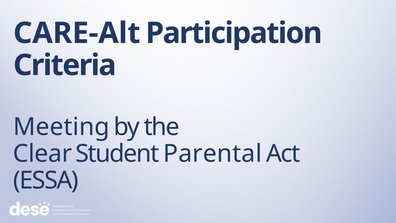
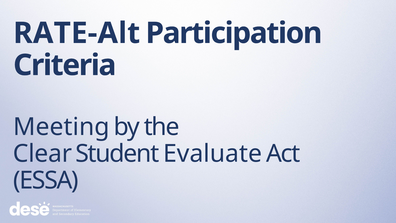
CARE-Alt: CARE-Alt -> RATE-Alt
Parental: Parental -> Evaluate
